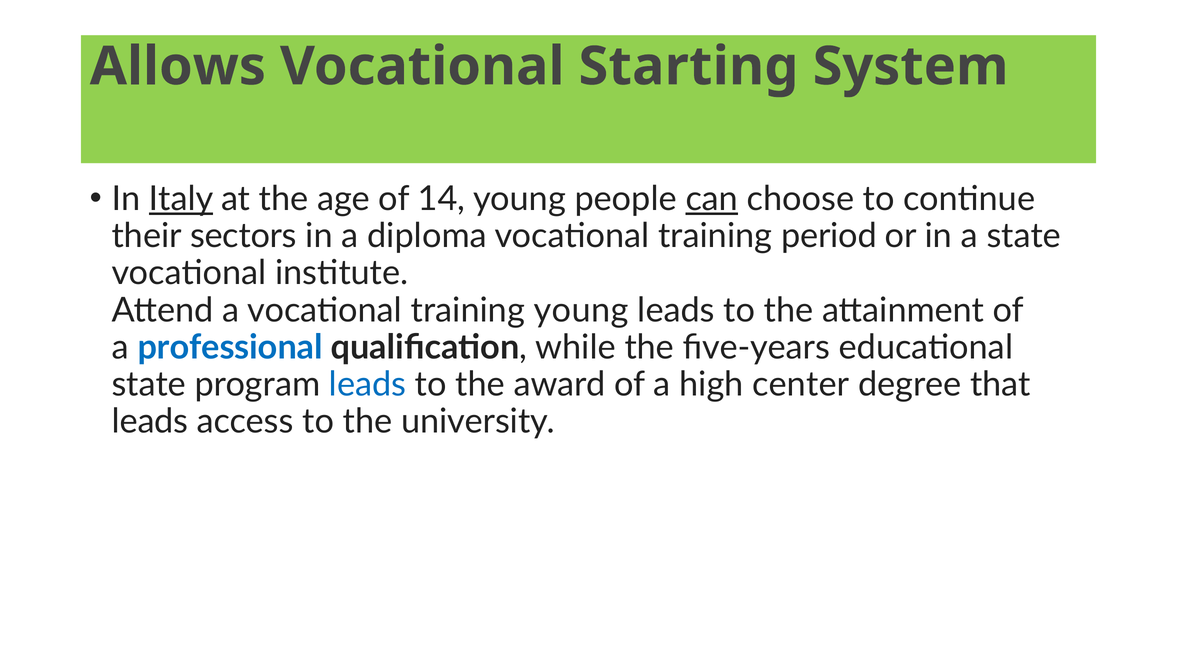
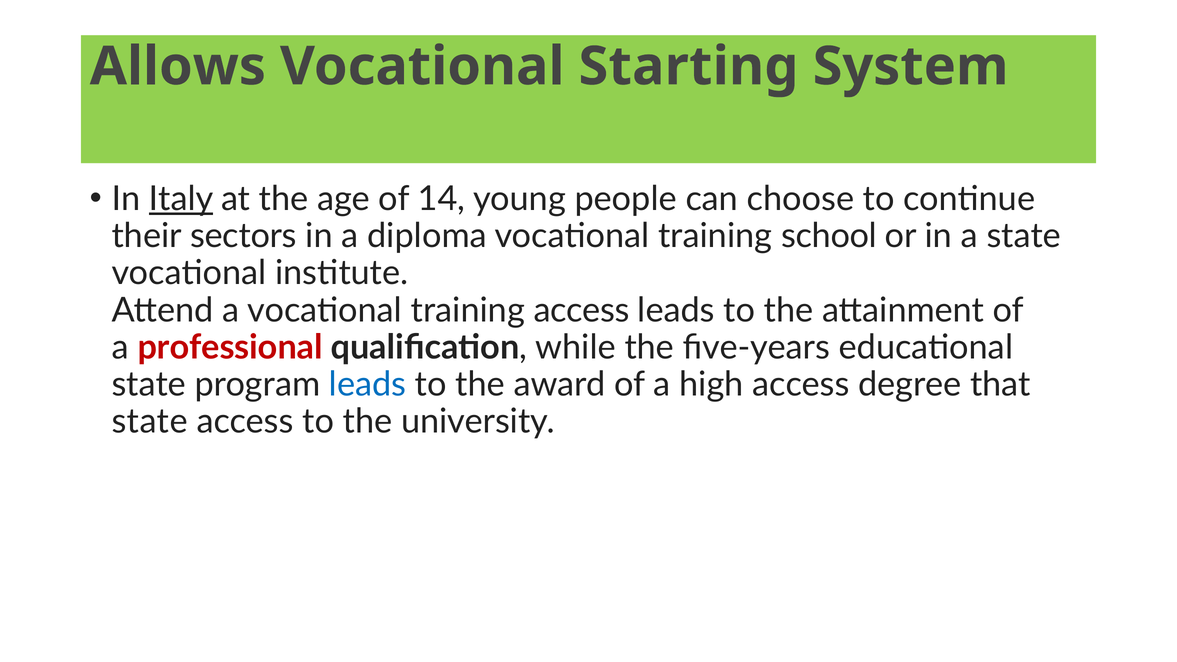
can underline: present -> none
period: period -> school
training young: young -> access
professional colour: blue -> red
high center: center -> access
leads at (150, 421): leads -> state
